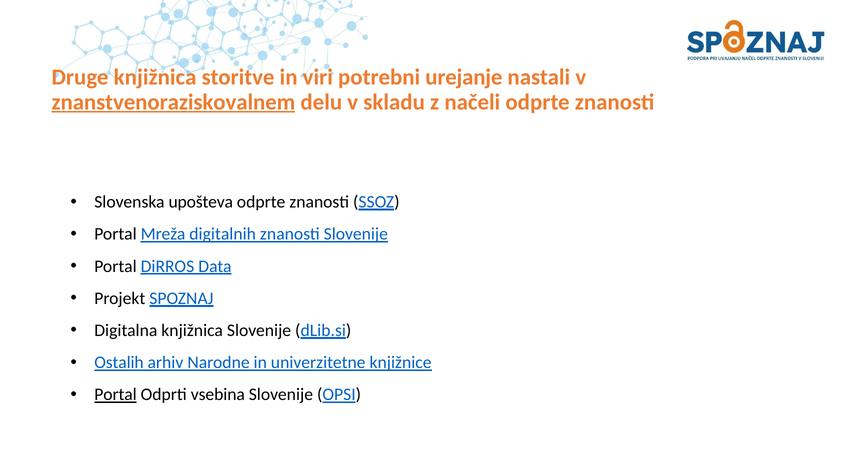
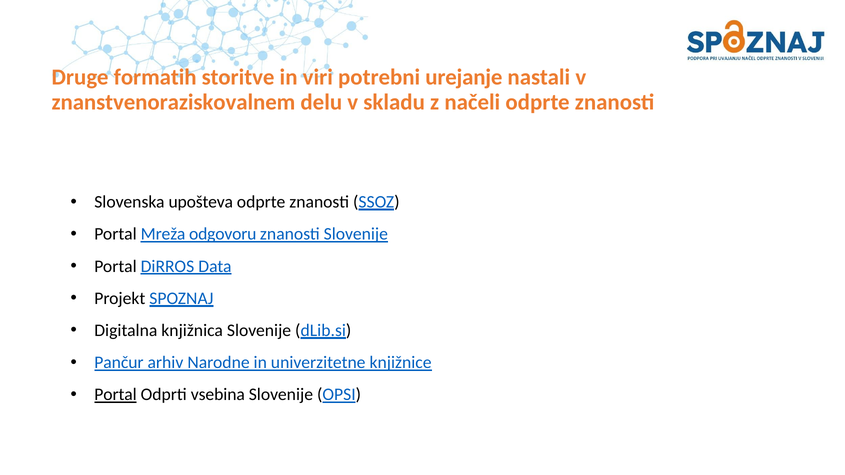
Druge knjižnica: knjižnica -> formatih
znanstvenoraziskovalnem underline: present -> none
digitalnih: digitalnih -> odgovoru
Ostalih: Ostalih -> Pančur
